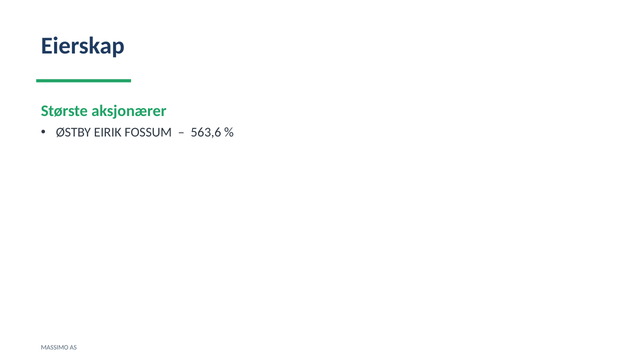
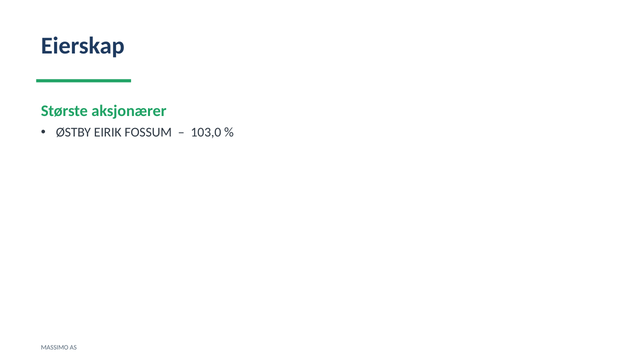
563,6: 563,6 -> 103,0
